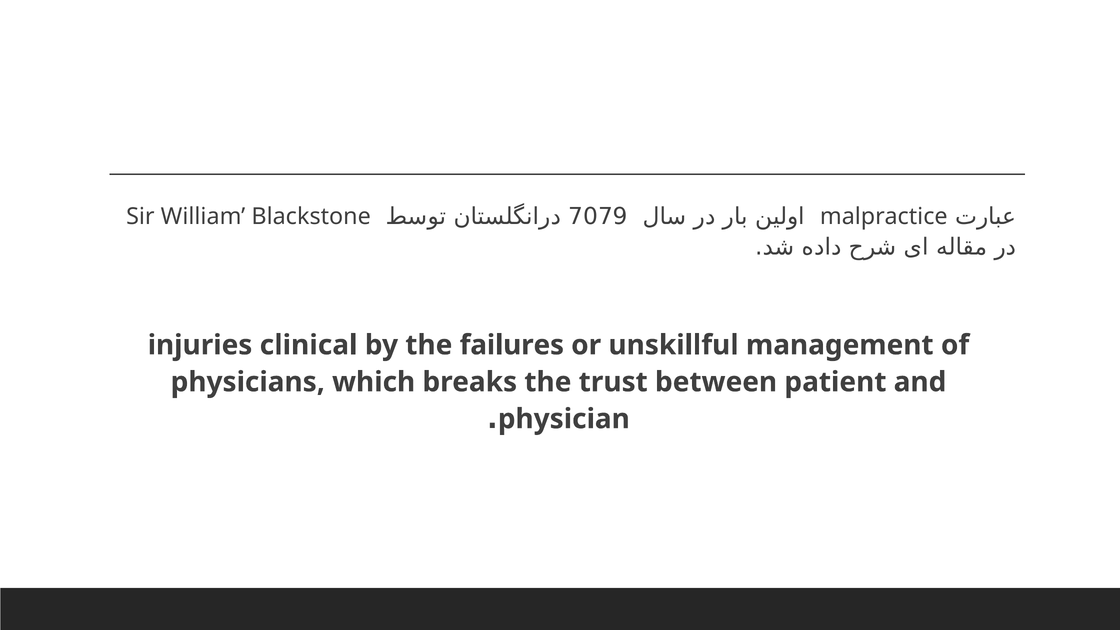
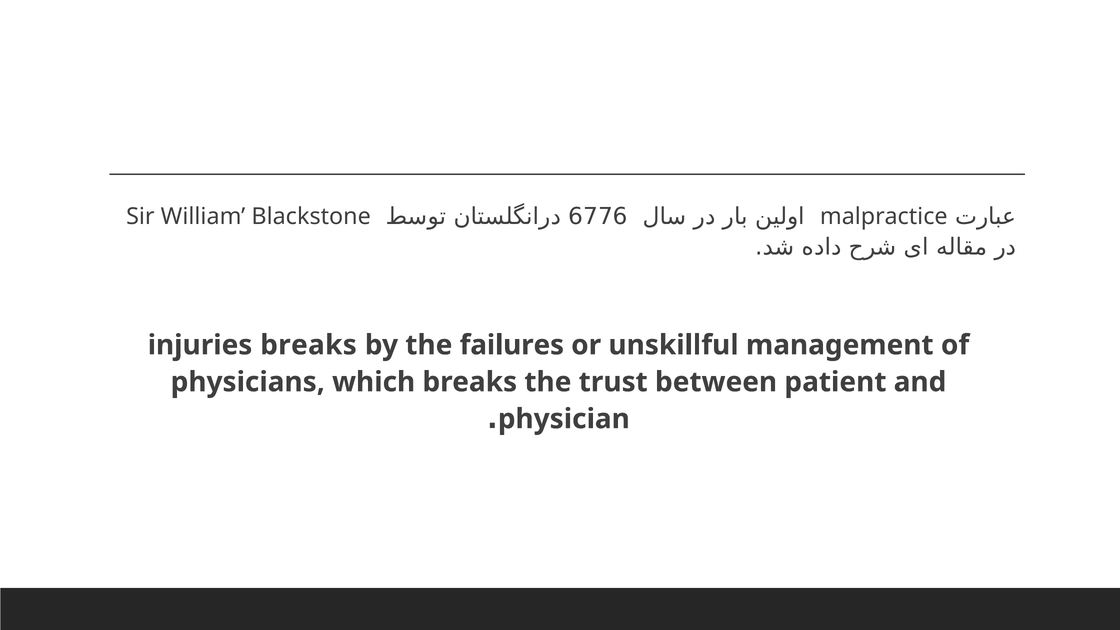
7079: 7079 -> 6776
injuries clinical: clinical -> breaks
